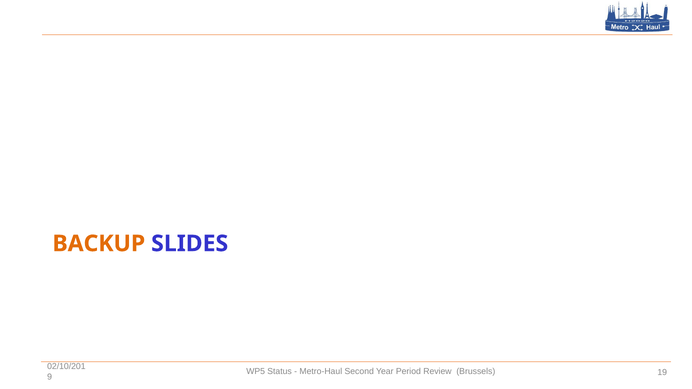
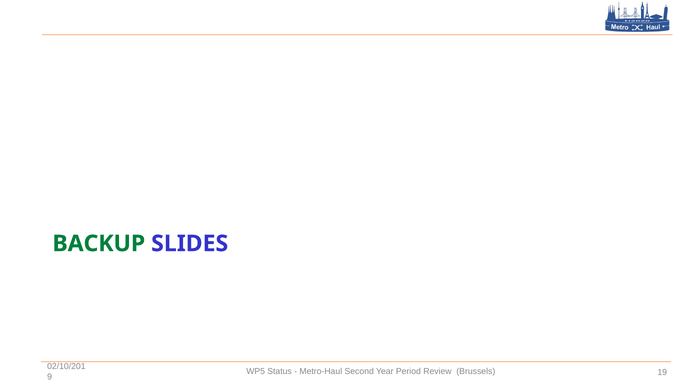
BACKUP colour: orange -> green
